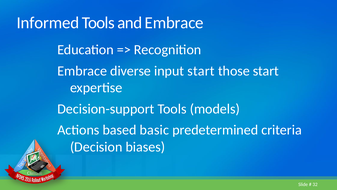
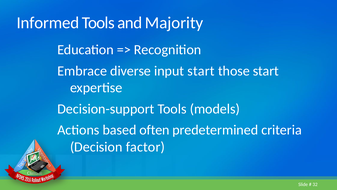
and Embrace: Embrace -> Majority
basic: basic -> often
biases: biases -> factor
